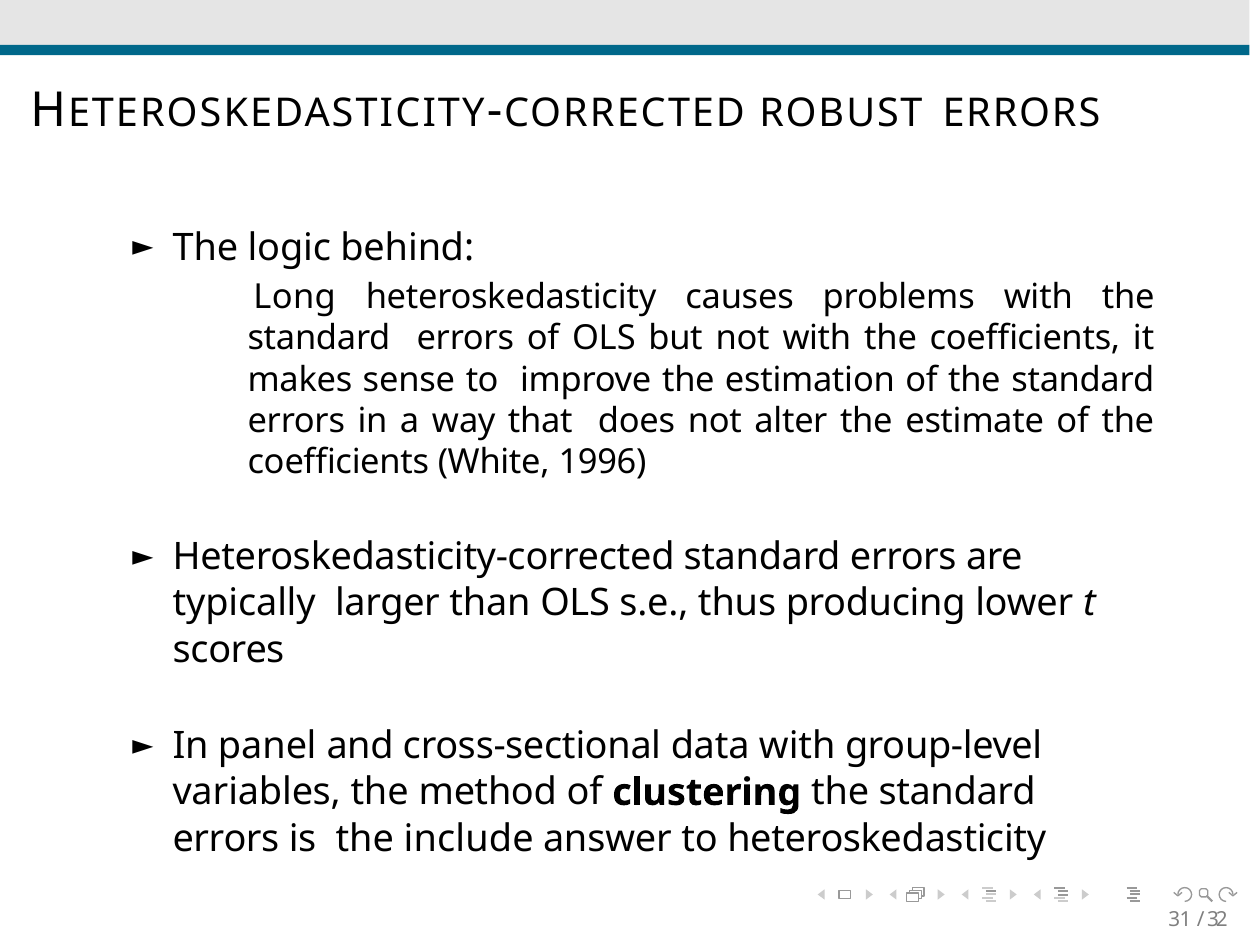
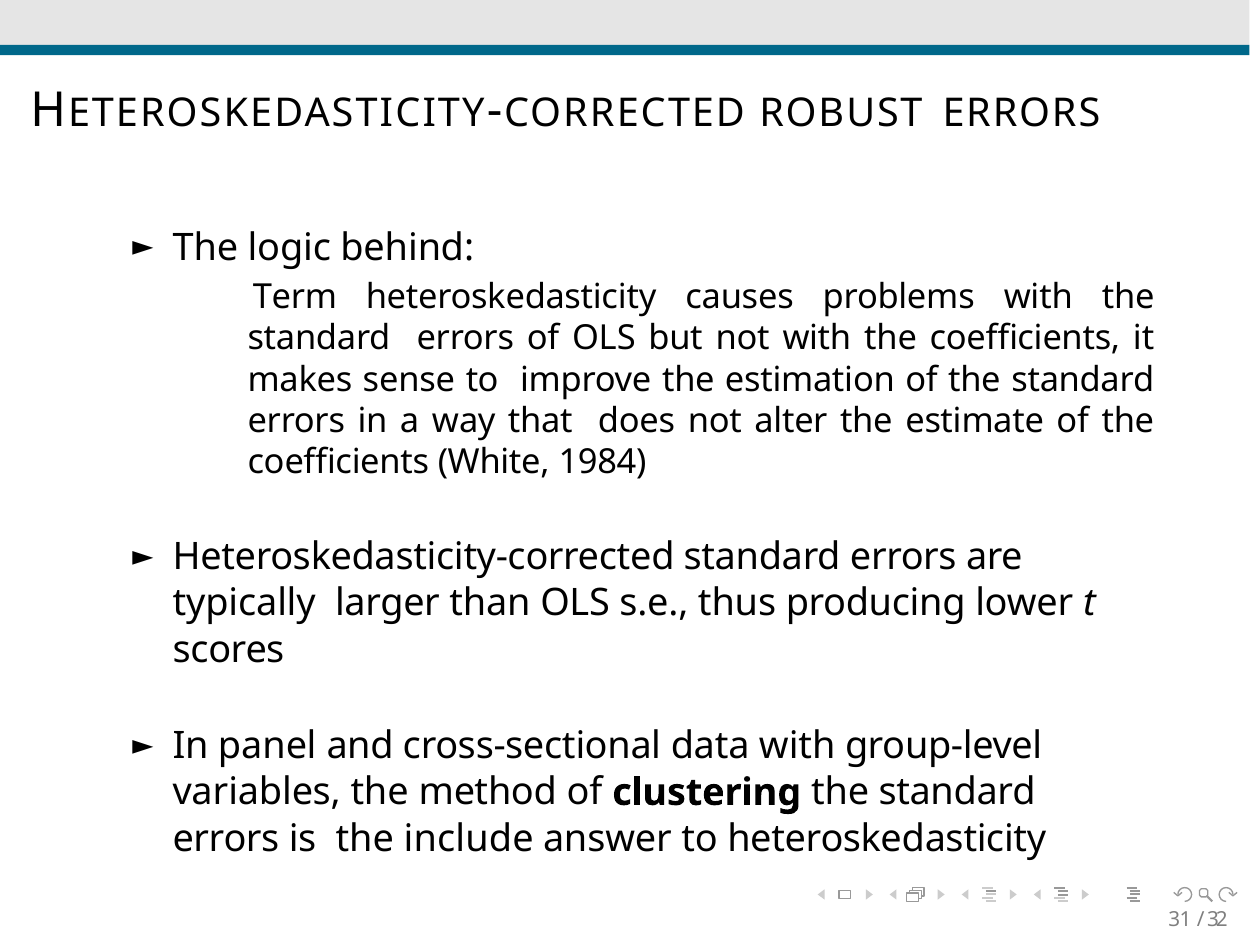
Long: Long -> Term
1996: 1996 -> 1984
